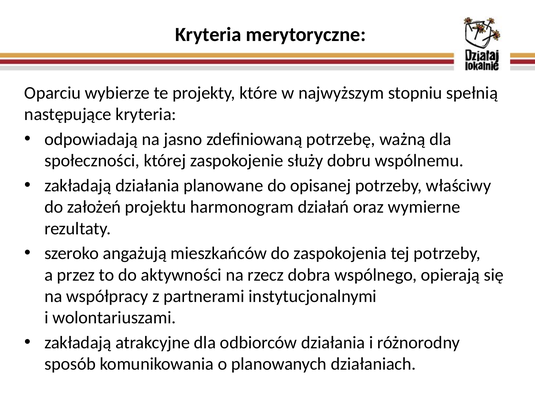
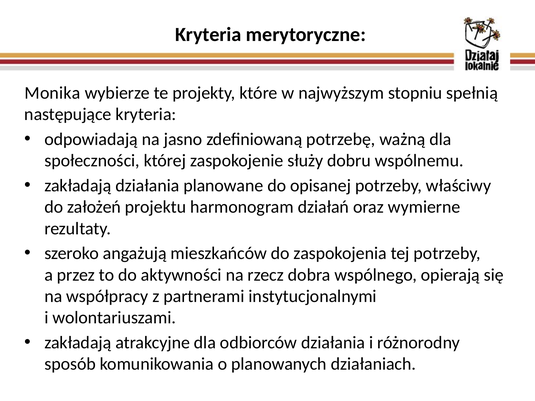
Oparciu: Oparciu -> Monika
